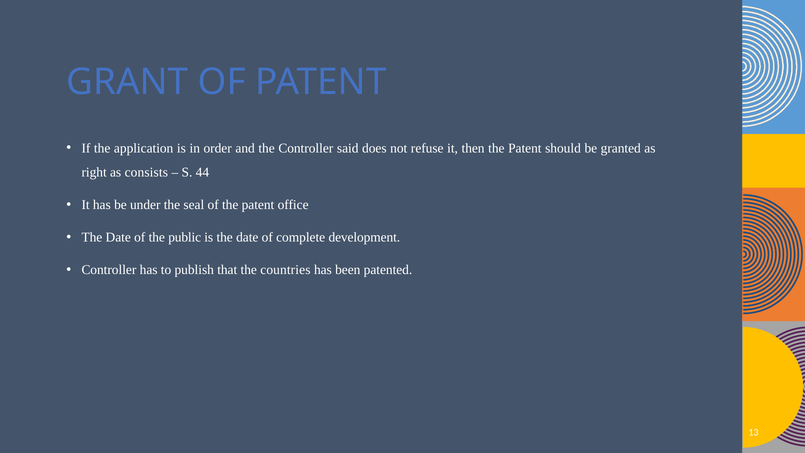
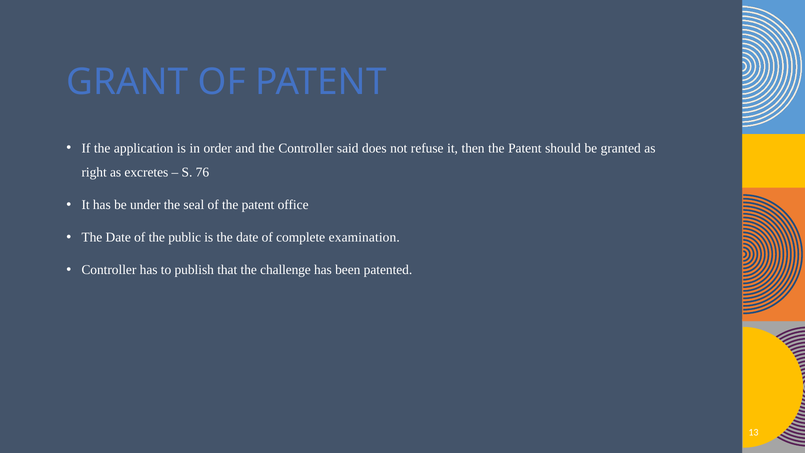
consists: consists -> excretes
44: 44 -> 76
development: development -> examination
countries: countries -> challenge
